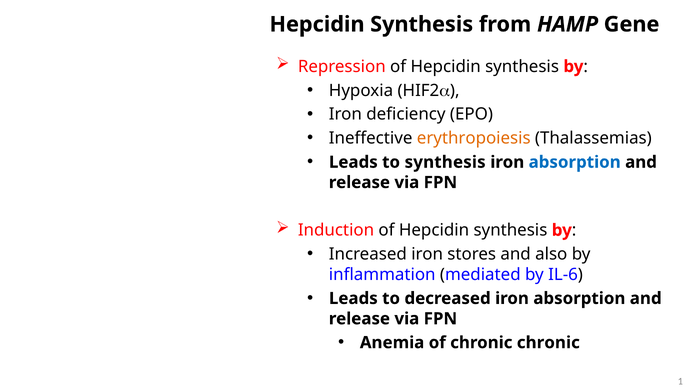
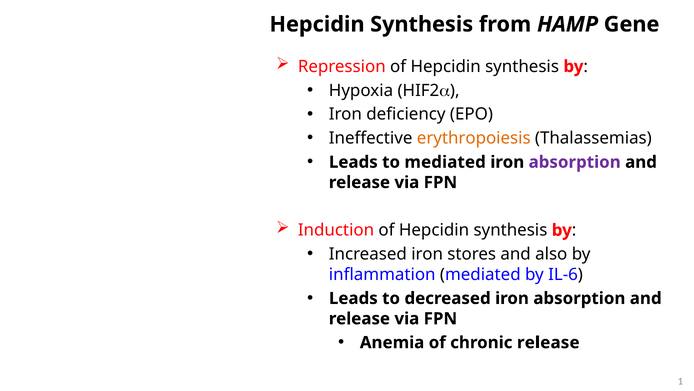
to synthesis: synthesis -> mediated
absorption at (575, 162) colour: blue -> purple
chronic chronic: chronic -> release
